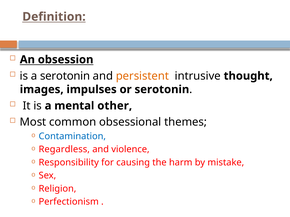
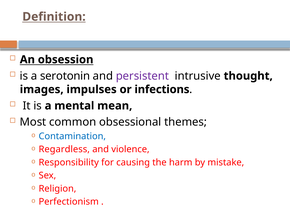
persistent colour: orange -> purple
or serotonin: serotonin -> infections
other: other -> mean
